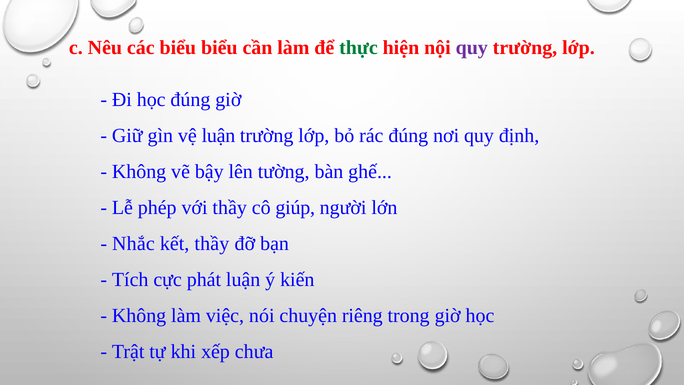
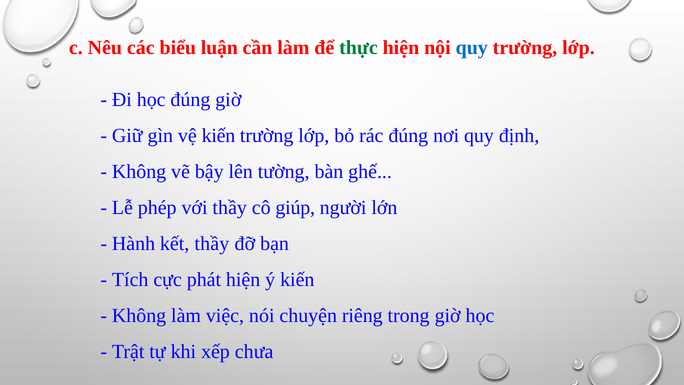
biểu biểu: biểu -> luận
quy at (472, 48) colour: purple -> blue
vệ luận: luận -> kiến
Nhắc: Nhắc -> Hành
phát luận: luận -> hiện
